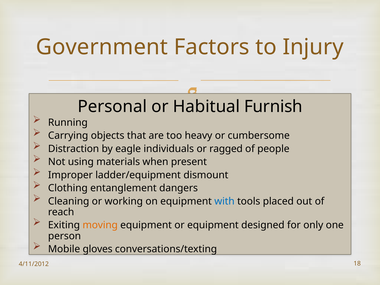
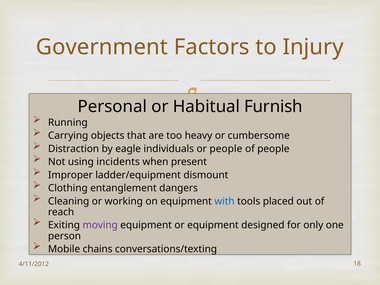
or ragged: ragged -> people
materials: materials -> incidents
moving colour: orange -> purple
gloves: gloves -> chains
